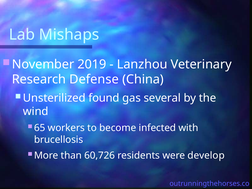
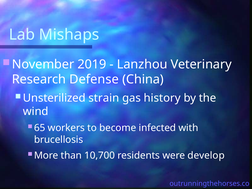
found: found -> strain
several: several -> history
60,726: 60,726 -> 10,700
